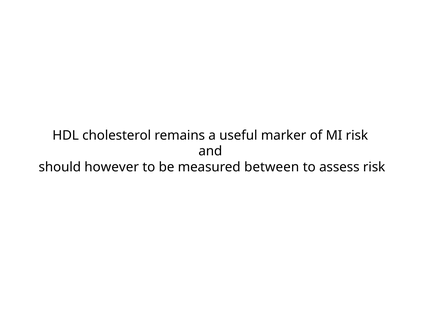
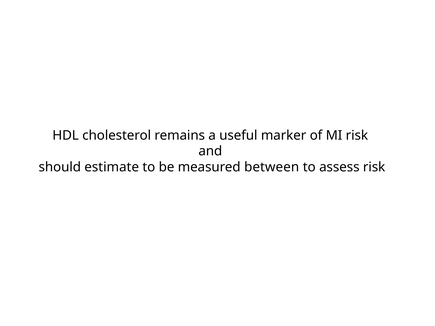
however: however -> estimate
